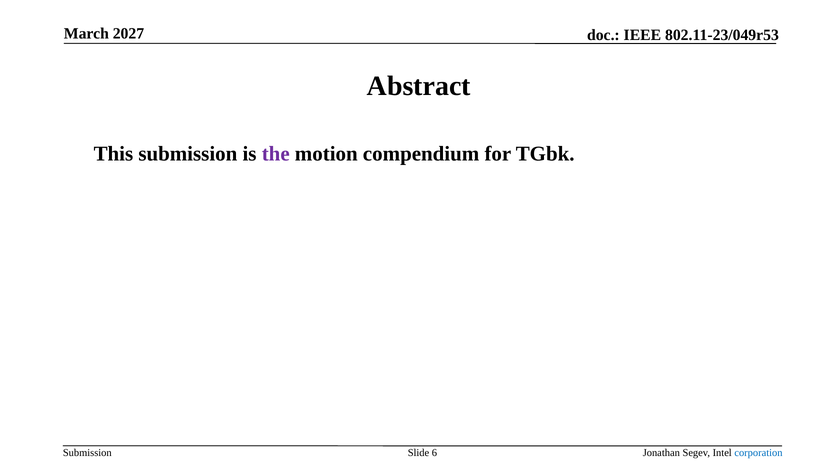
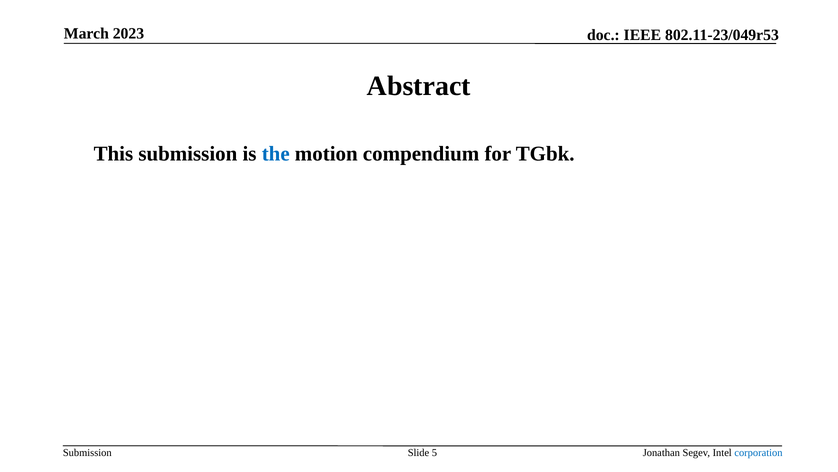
2027: 2027 -> 2023
the colour: purple -> blue
6: 6 -> 5
